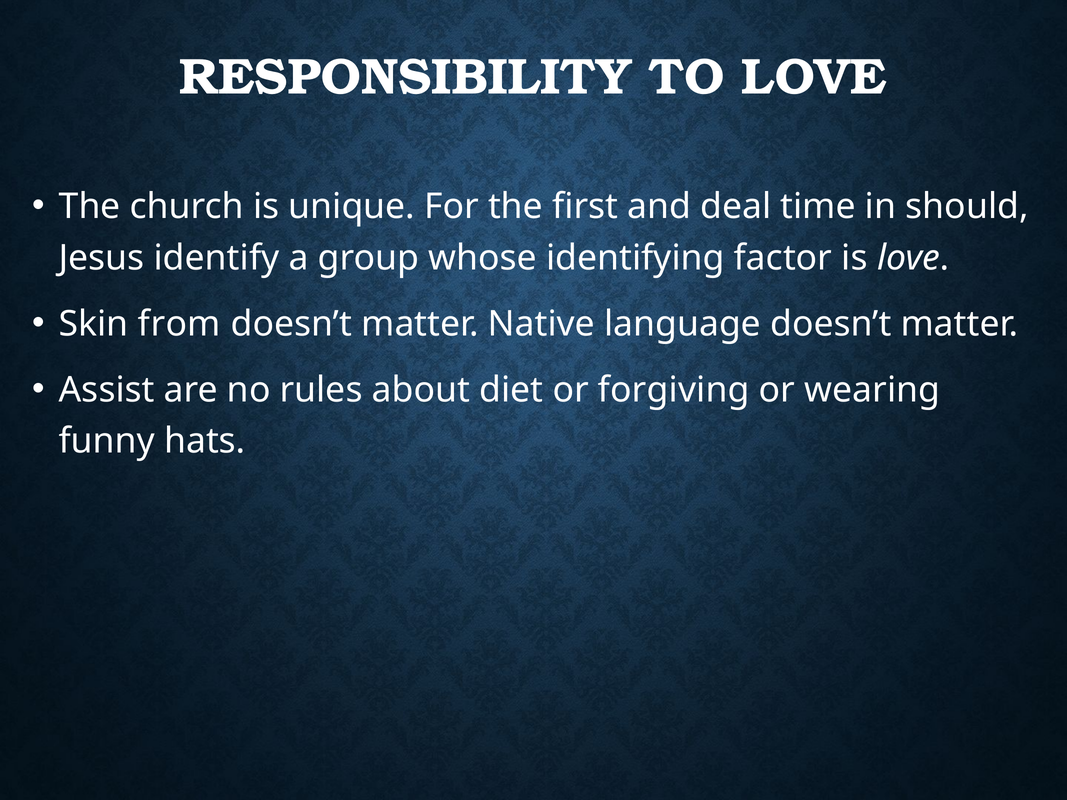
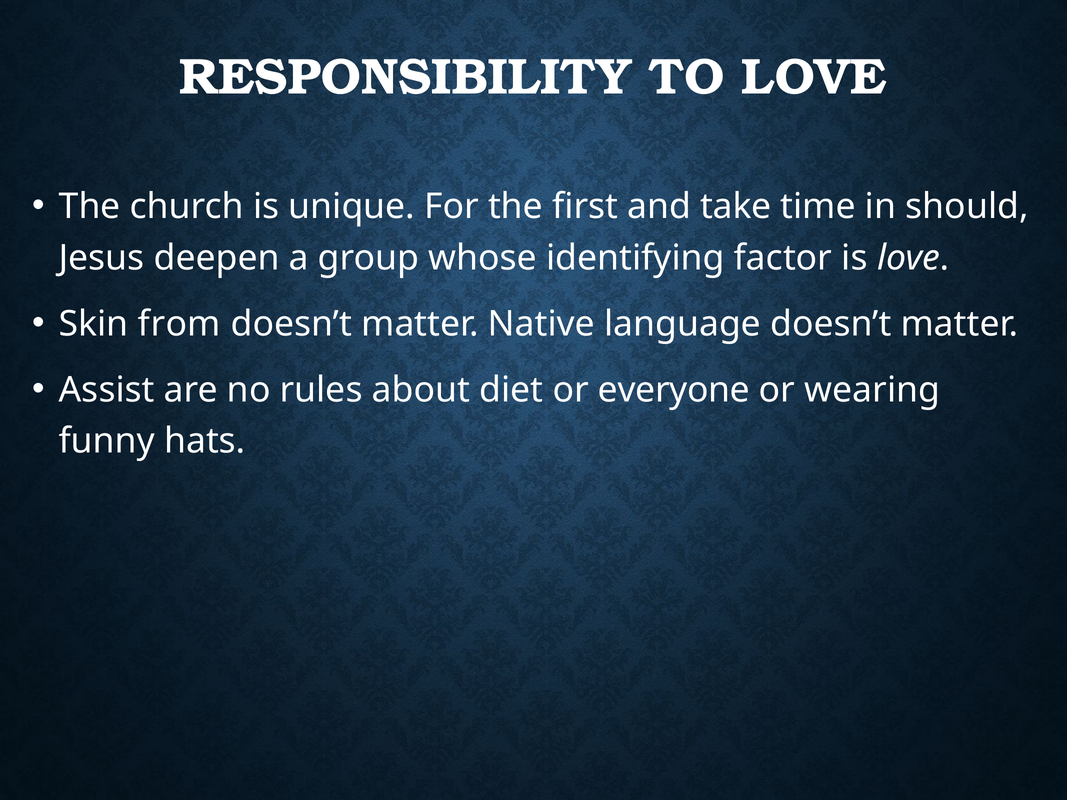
deal: deal -> take
identify: identify -> deepen
forgiving: forgiving -> everyone
